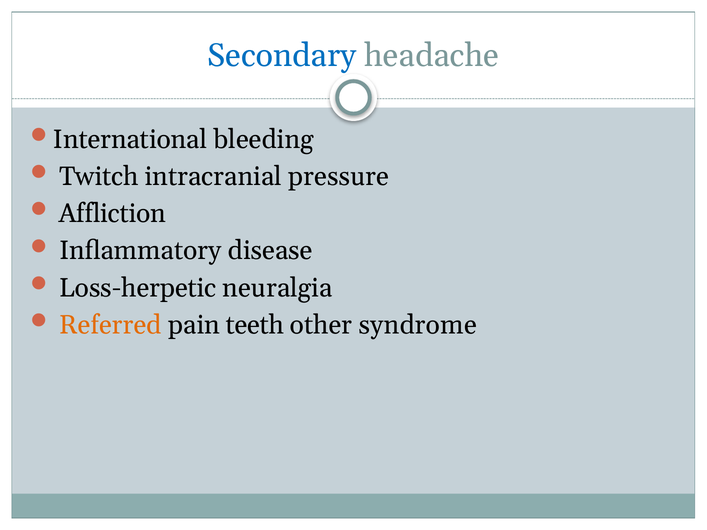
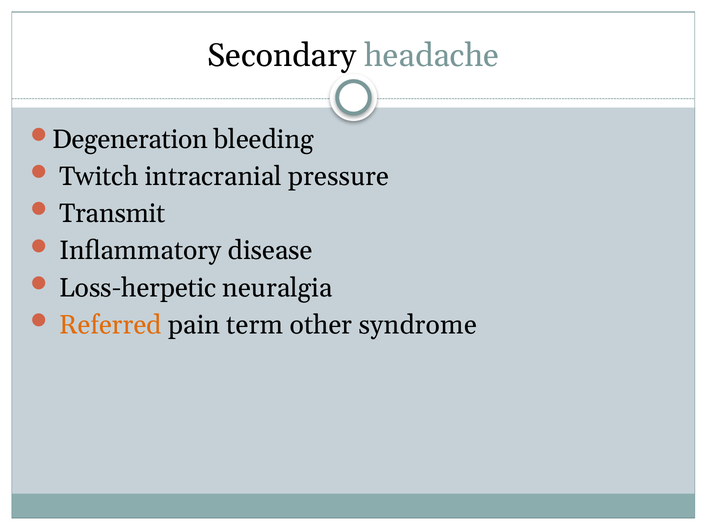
Secondary colour: blue -> black
International: International -> Degeneration
Affliction: Affliction -> Transmit
teeth: teeth -> term
